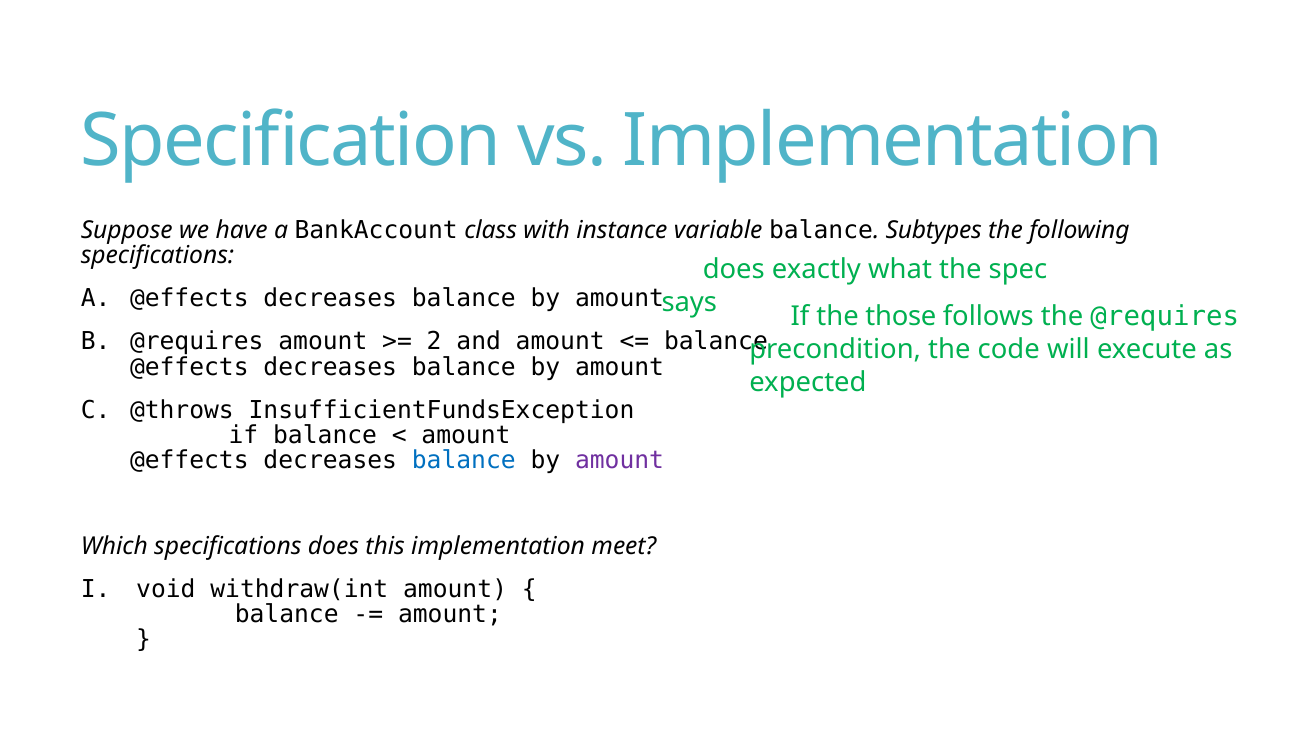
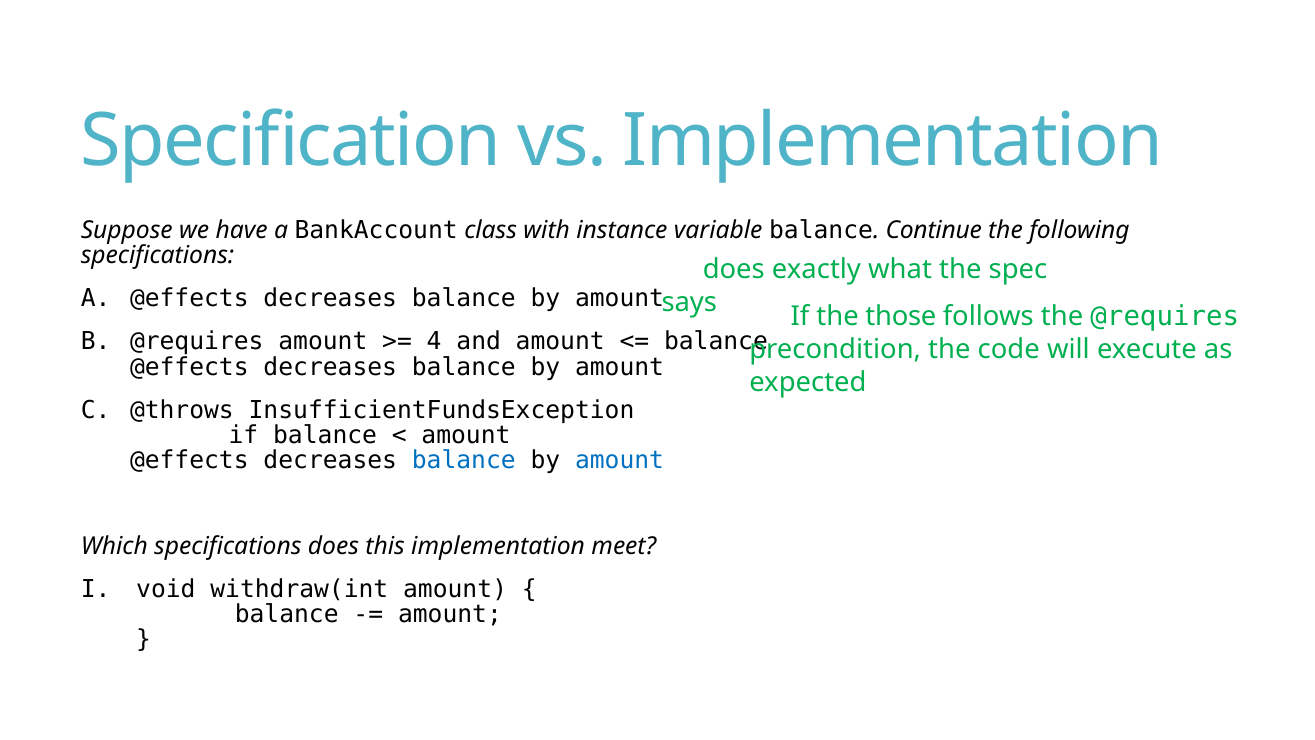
Subtypes: Subtypes -> Continue
2: 2 -> 4
amount at (620, 460) colour: purple -> blue
